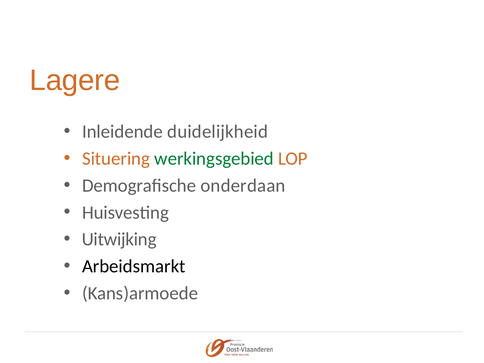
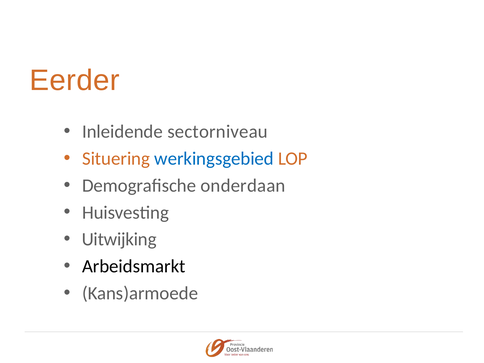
Lagere: Lagere -> Eerder
duidelijkheid: duidelijkheid -> sectorniveau
werkingsgebied colour: green -> blue
